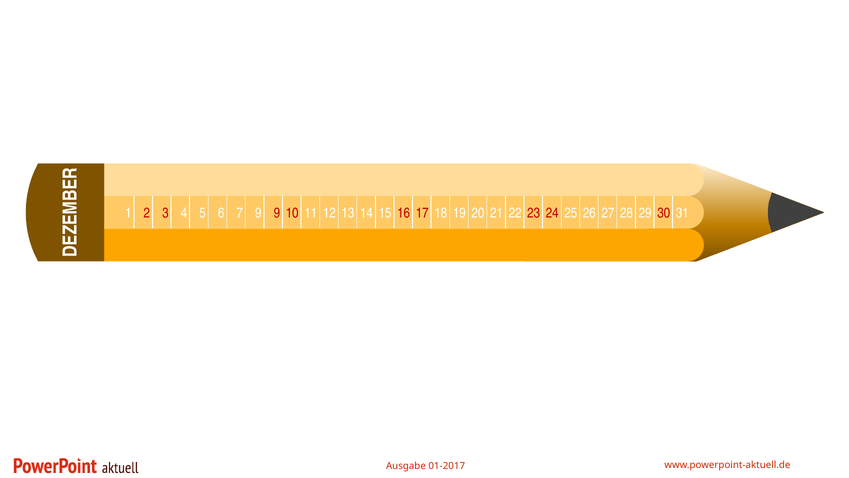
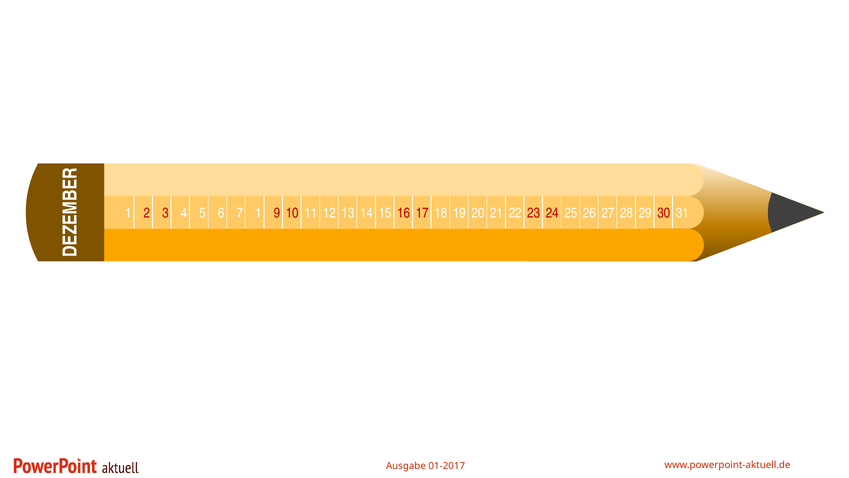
7 9: 9 -> 1
